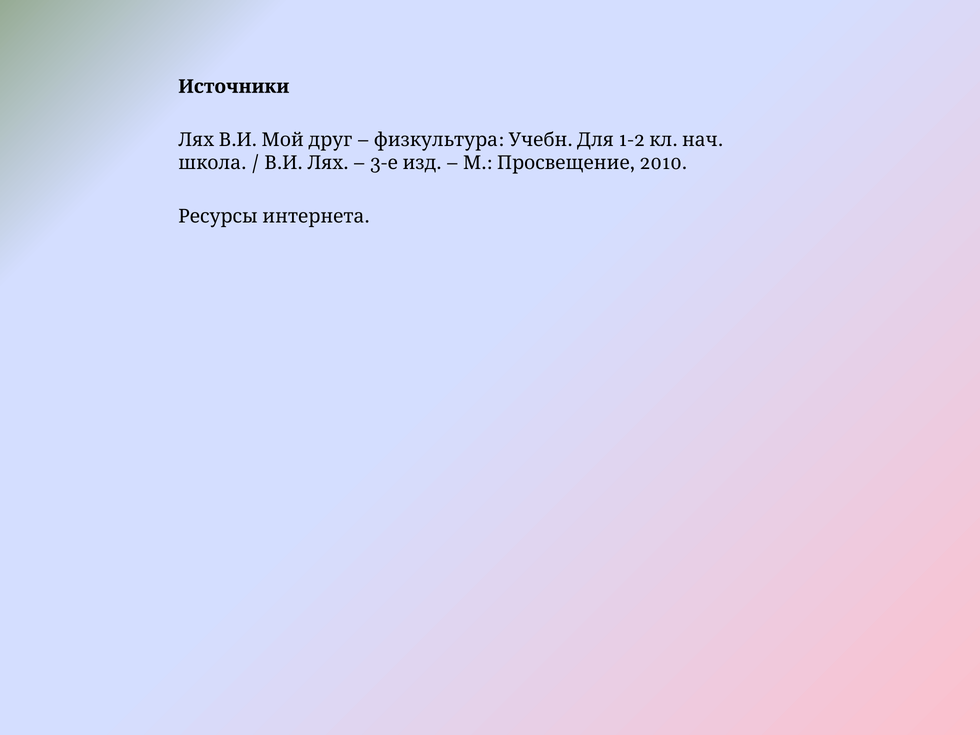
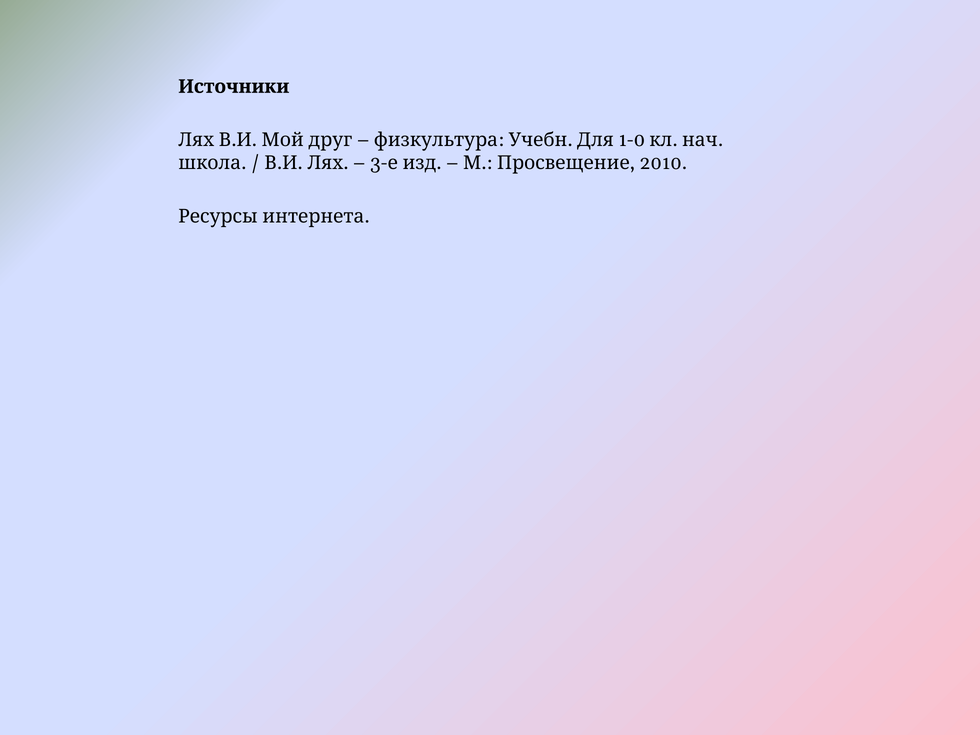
1-2: 1-2 -> 1-0
